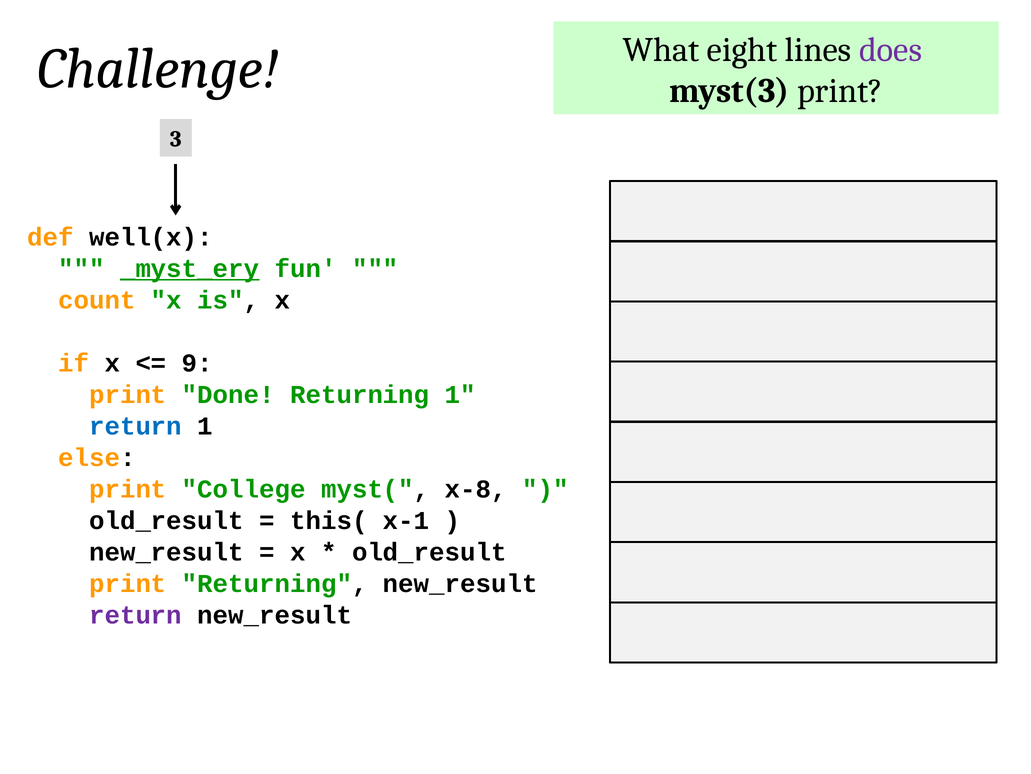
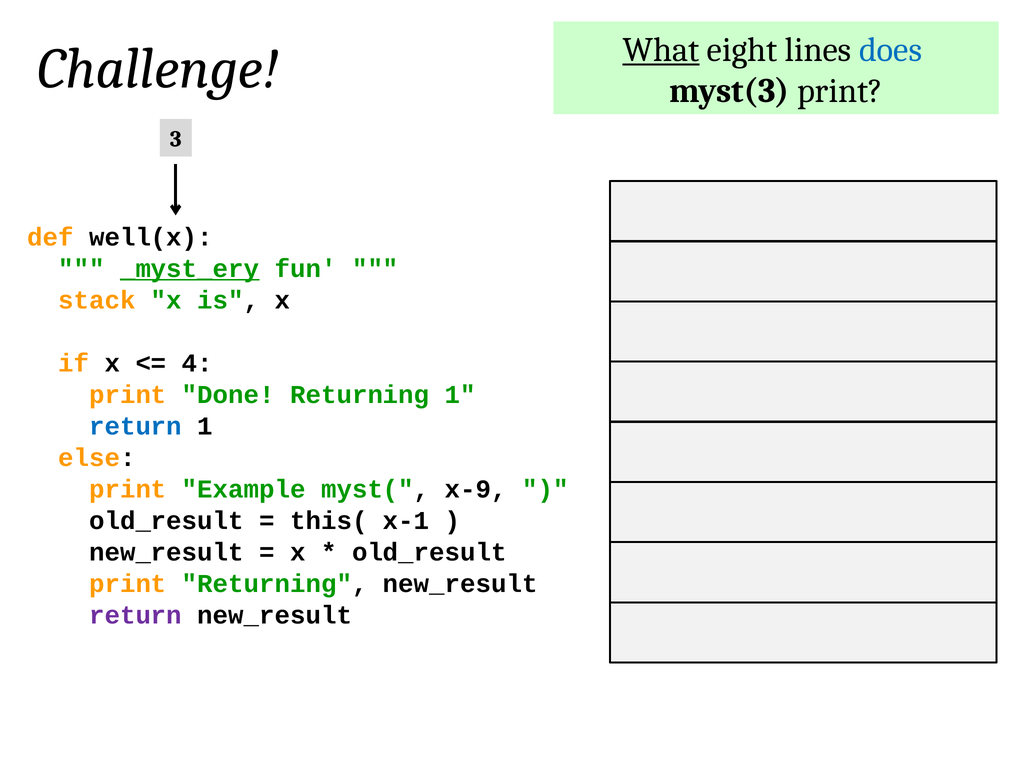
What underline: none -> present
does colour: purple -> blue
count: count -> stack
9: 9 -> 4
College: College -> Example
x-8: x-8 -> x-9
